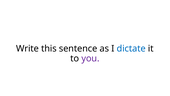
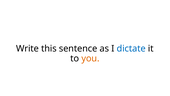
you colour: purple -> orange
